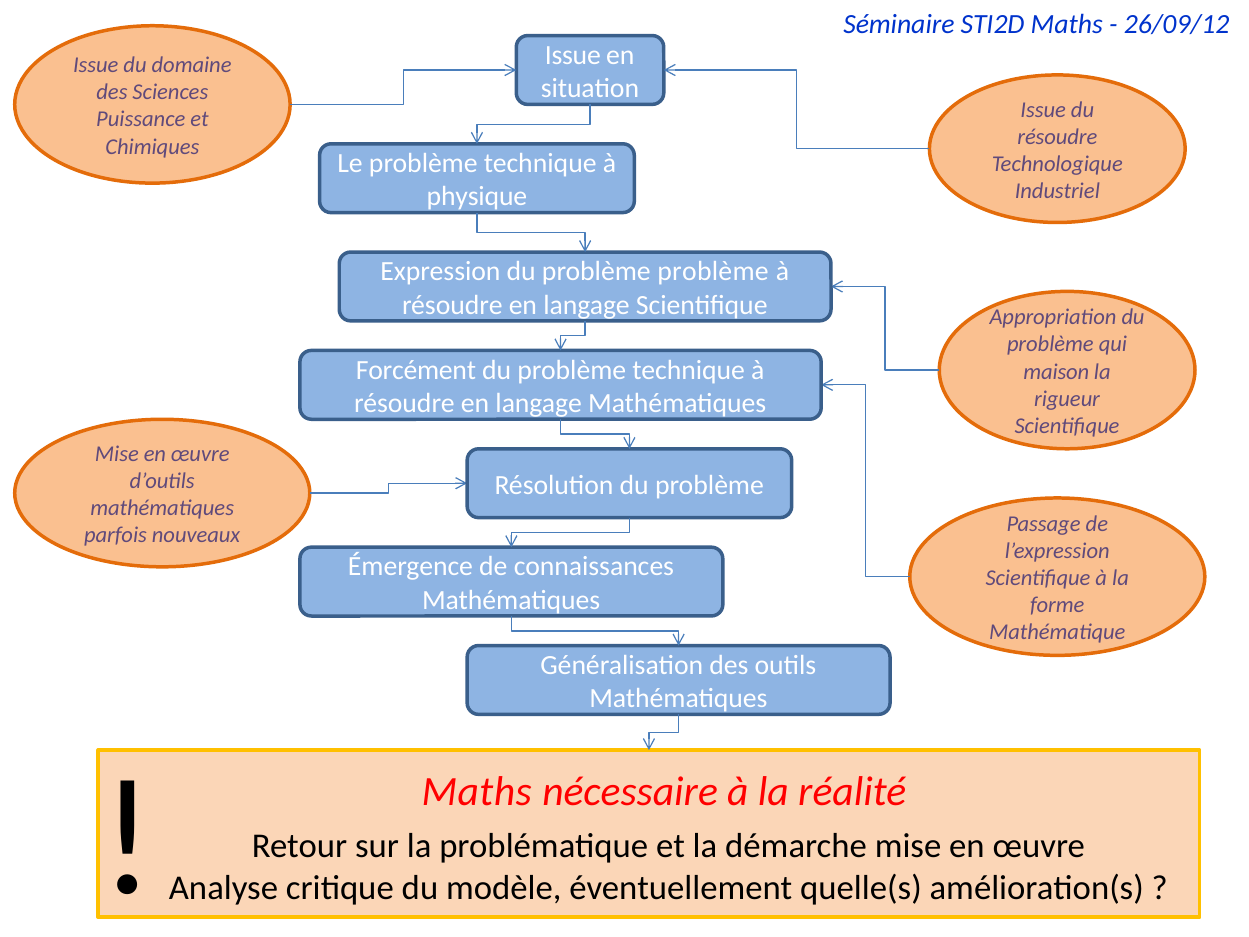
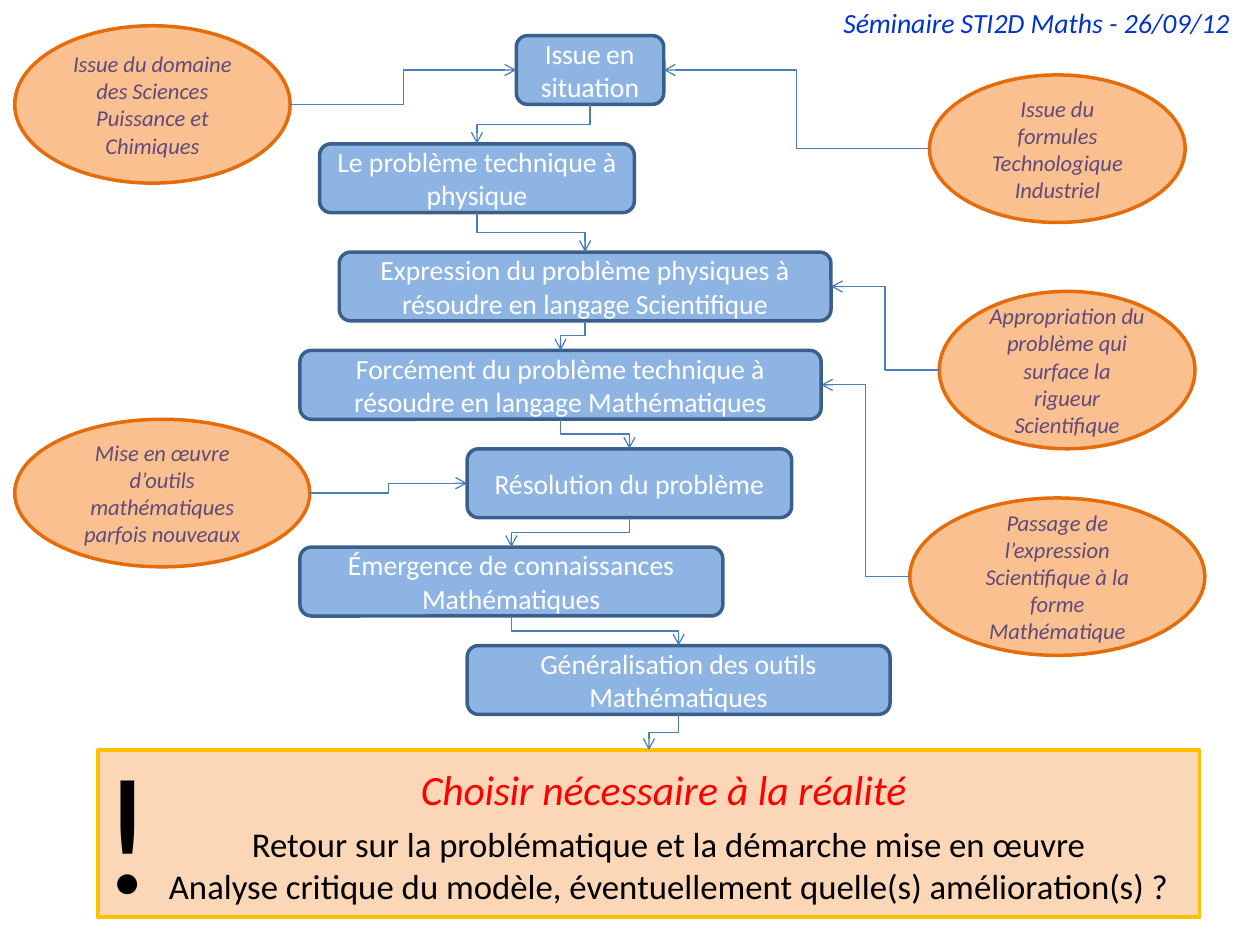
résoudre at (1057, 137): résoudre -> formules
problème problème: problème -> physiques
maison: maison -> surface
Maths at (477, 792): Maths -> Choisir
